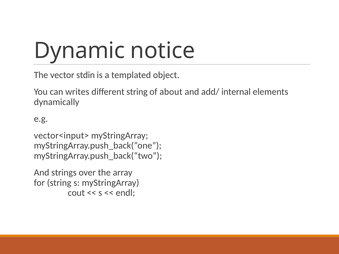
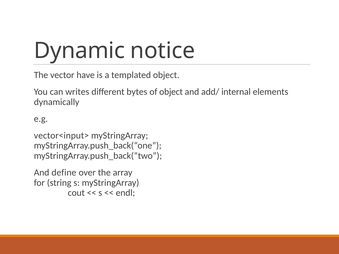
stdin: stdin -> have
different string: string -> bytes
of about: about -> object
strings: strings -> define
